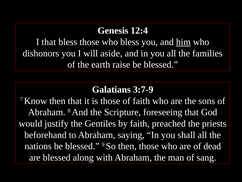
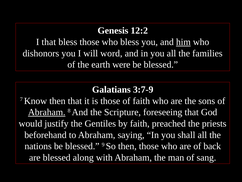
12:4: 12:4 -> 12:2
aside: aside -> word
raise: raise -> were
Abraham at (47, 112) underline: none -> present
dead: dead -> back
